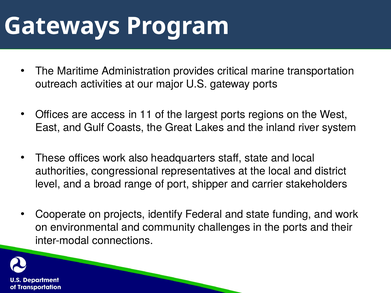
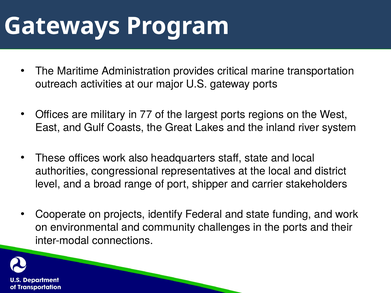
access: access -> military
11: 11 -> 77
